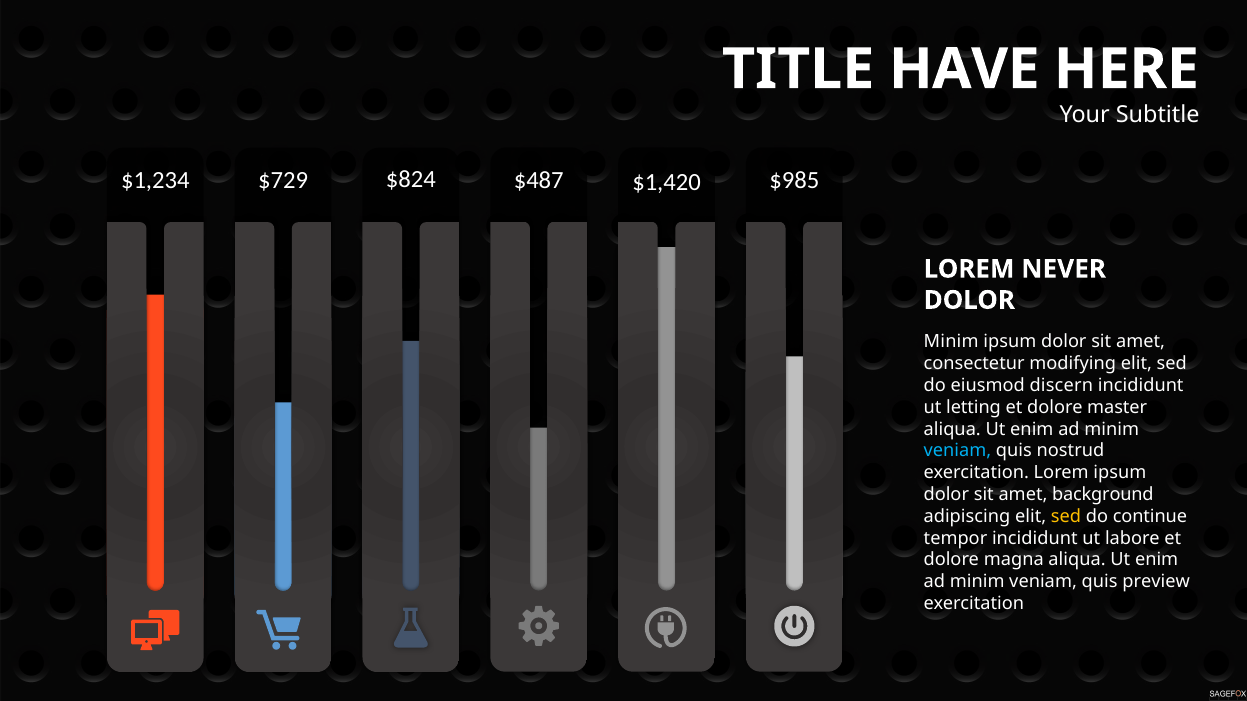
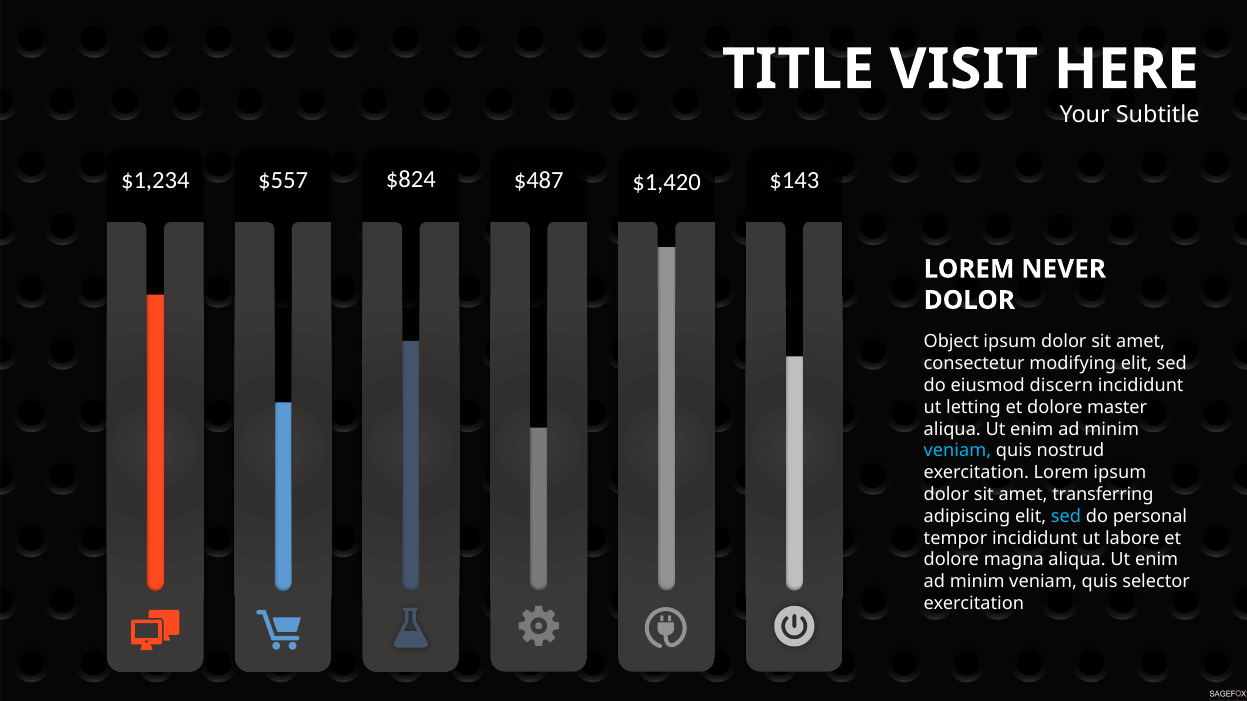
HAVE: HAVE -> VISIT
$729: $729 -> $557
$985: $985 -> $143
Minim at (951, 342): Minim -> Object
background: background -> transferring
sed at (1066, 517) colour: yellow -> light blue
continue: continue -> personal
preview: preview -> selector
